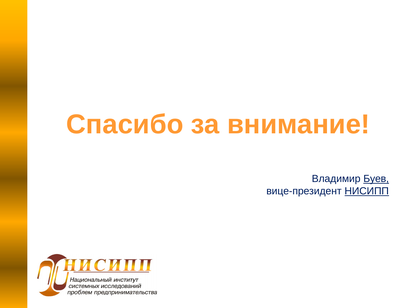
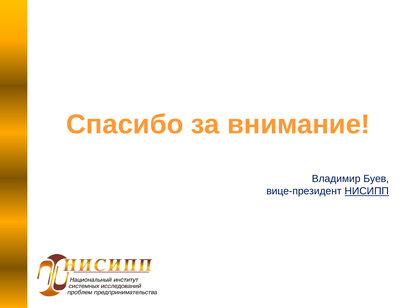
Буев underline: present -> none
